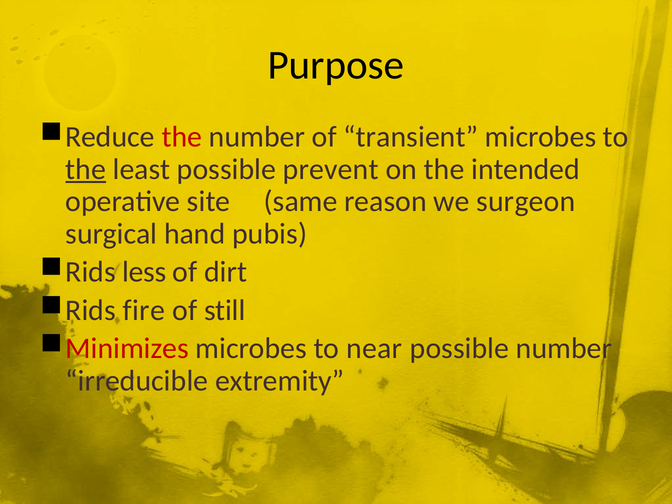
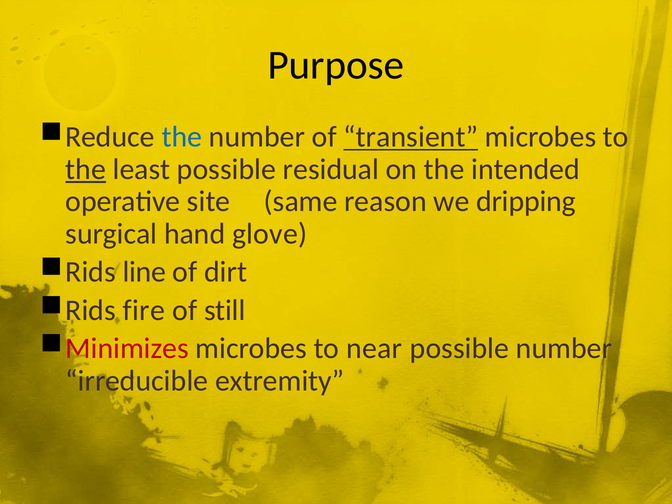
the at (182, 137) colour: red -> blue
transient underline: none -> present
prevent: prevent -> residual
surgeon: surgeon -> dripping
pubis: pubis -> glove
less: less -> line
